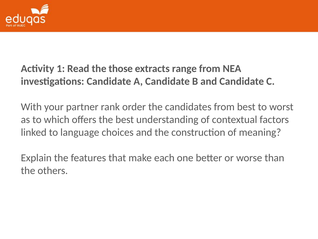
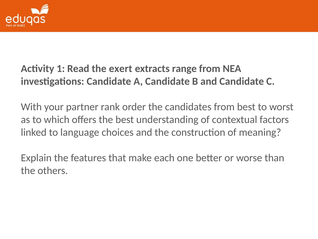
those: those -> exert
